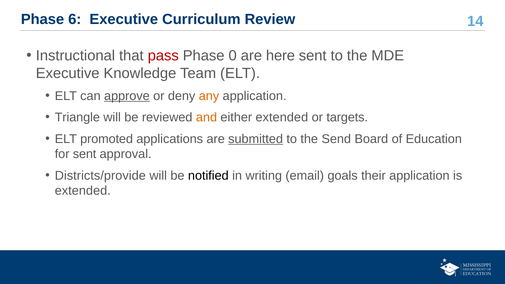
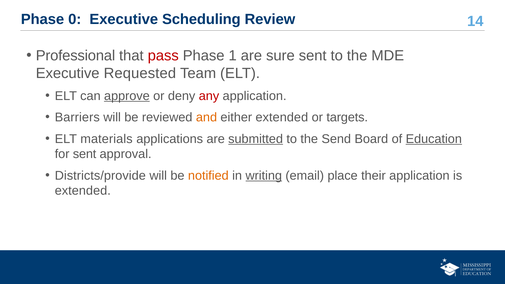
6: 6 -> 0
Curriculum: Curriculum -> Scheduling
Instructional: Instructional -> Professional
0: 0 -> 1
here: here -> sure
Knowledge: Knowledge -> Requested
any colour: orange -> red
Triangle: Triangle -> Barriers
promoted: promoted -> materials
Education underline: none -> present
notified colour: black -> orange
writing underline: none -> present
goals: goals -> place
